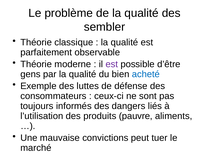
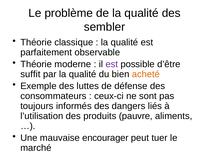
gens: gens -> suffit
acheté colour: blue -> orange
convictions: convictions -> encourager
